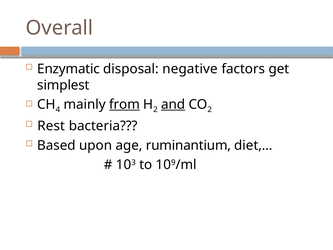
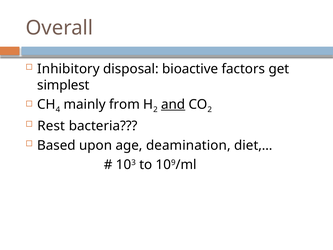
Enzymatic: Enzymatic -> Inhibitory
negative: negative -> bioactive
from underline: present -> none
ruminantium: ruminantium -> deamination
